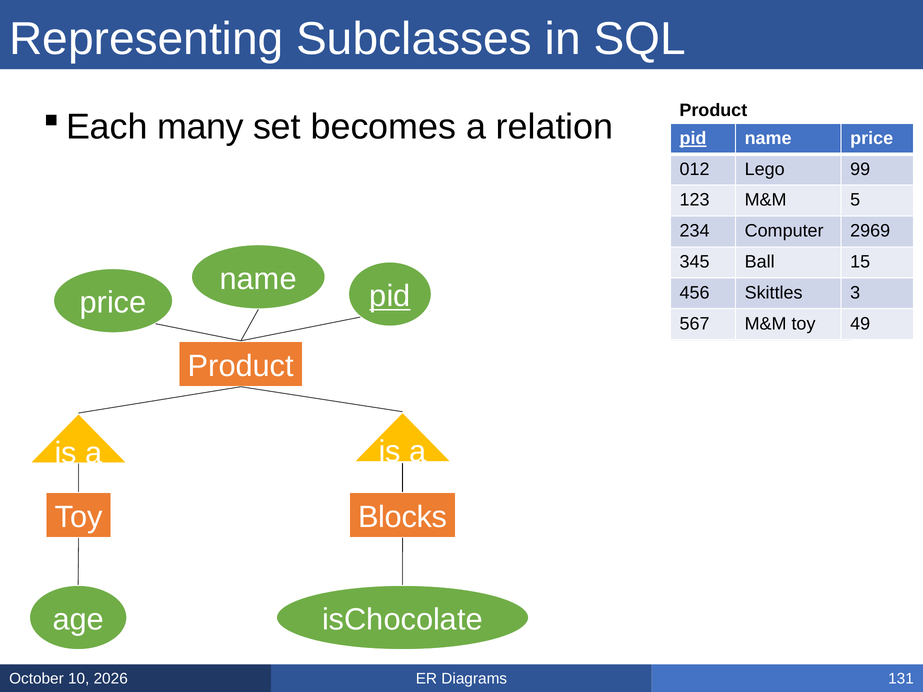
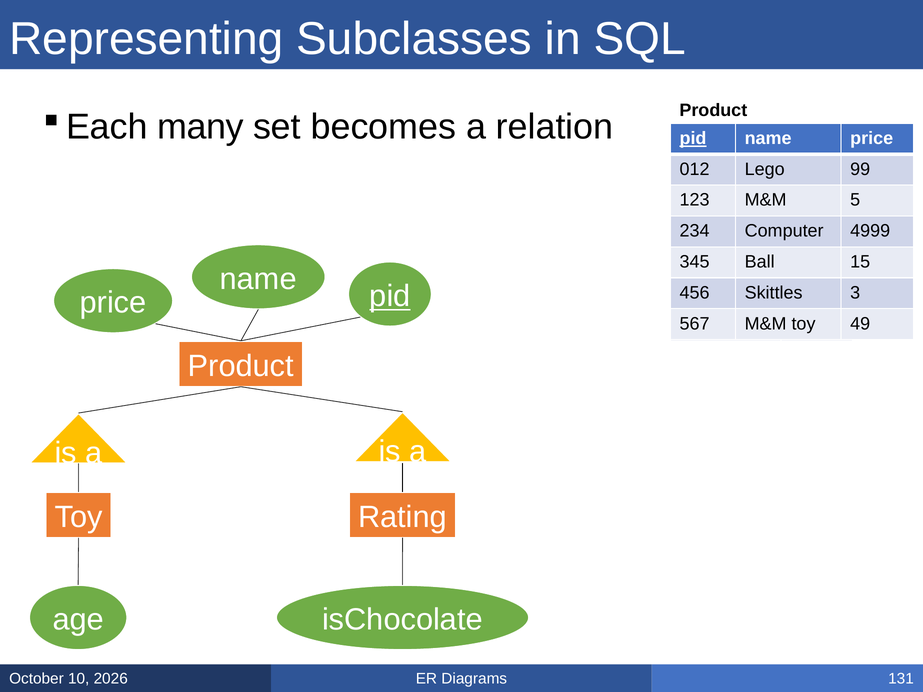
2969: 2969 -> 4999
Blocks: Blocks -> Rating
